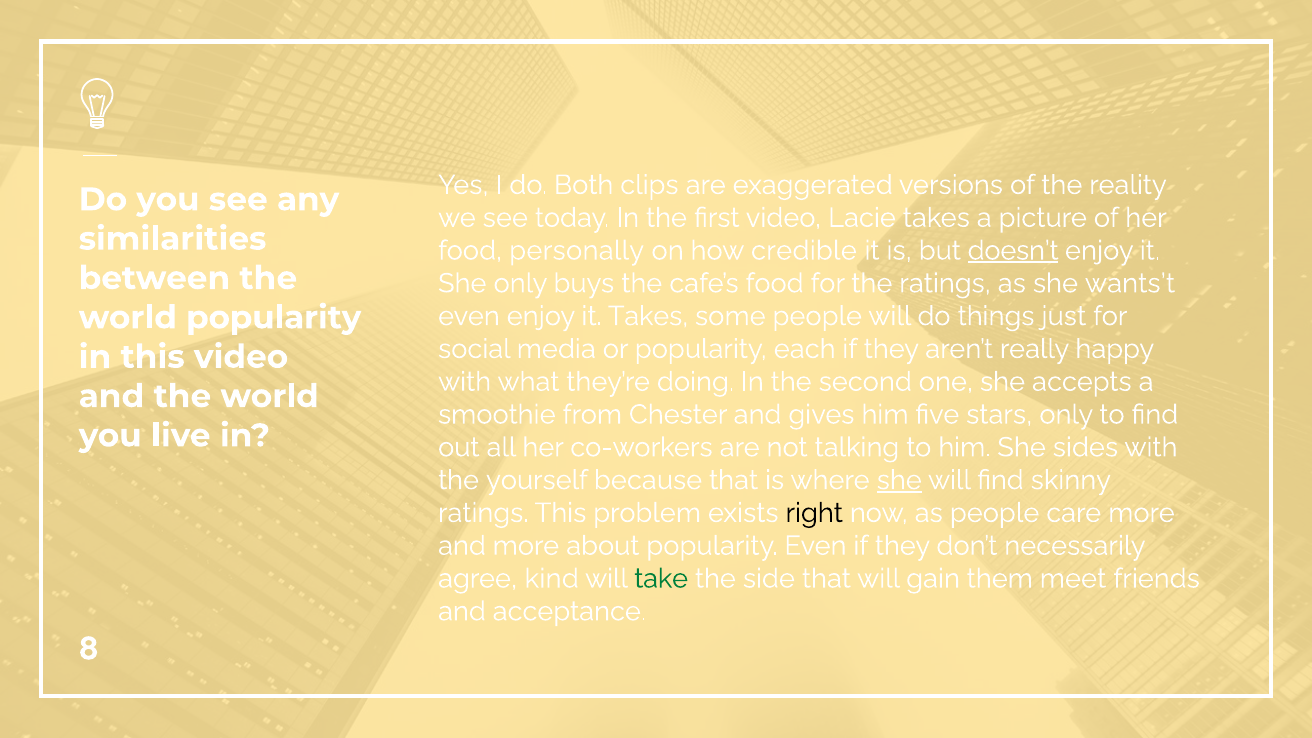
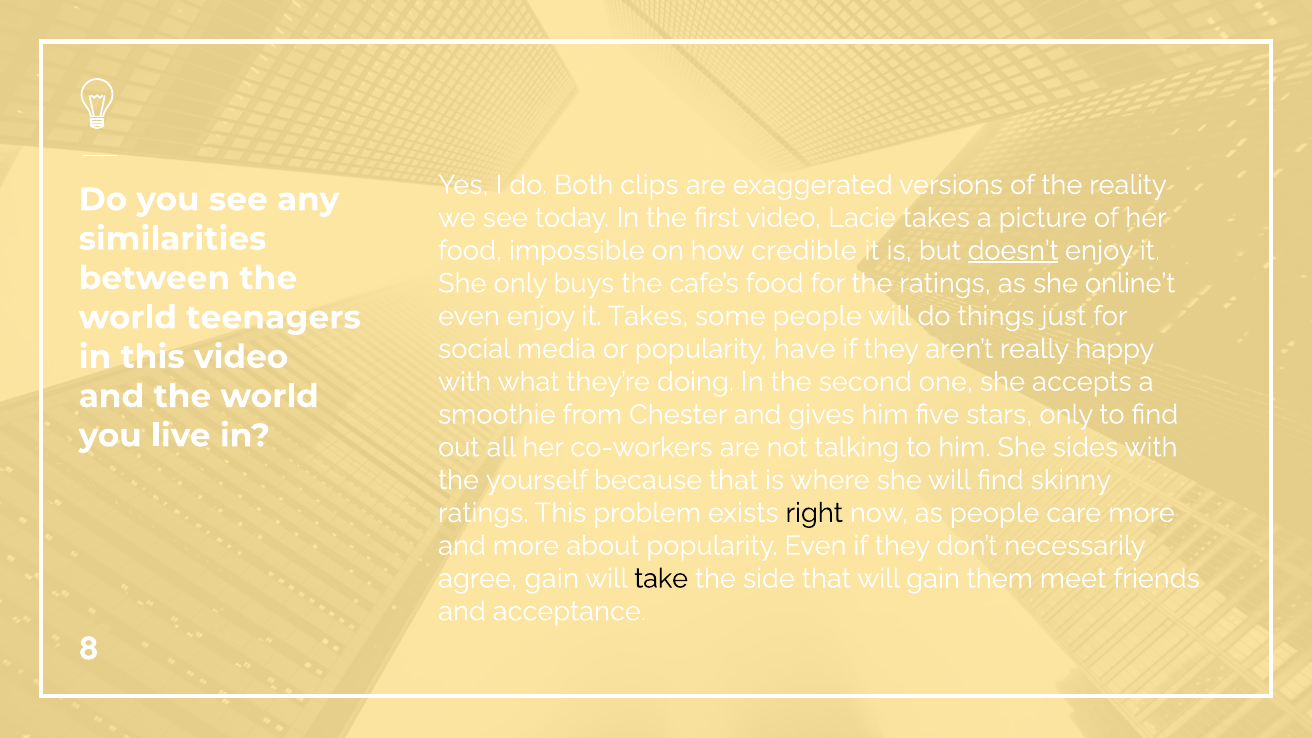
personally: personally -> impossible
wants’t: wants’t -> online’t
world popularity: popularity -> teenagers
each: each -> have
she at (899, 480) underline: present -> none
agree kind: kind -> gain
take colour: green -> black
